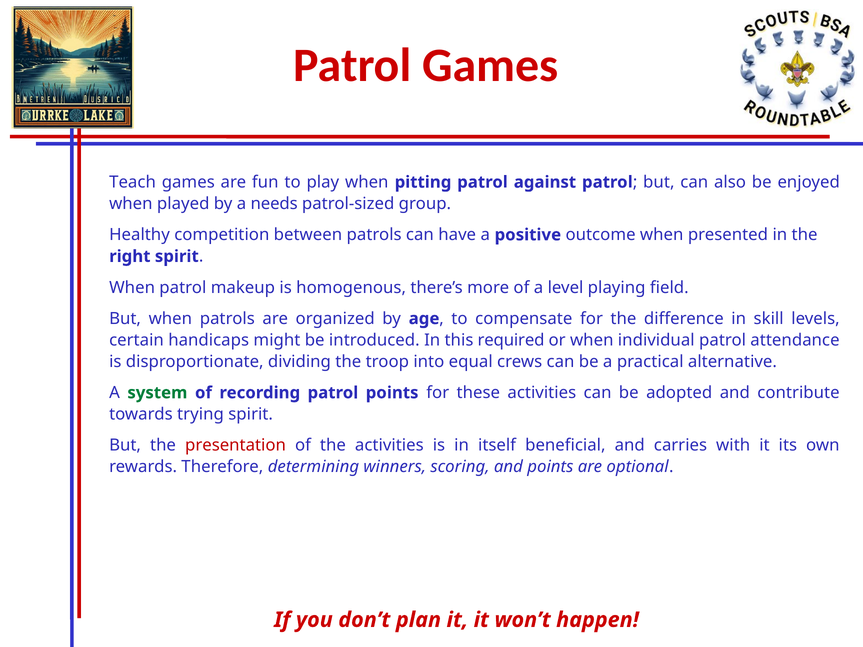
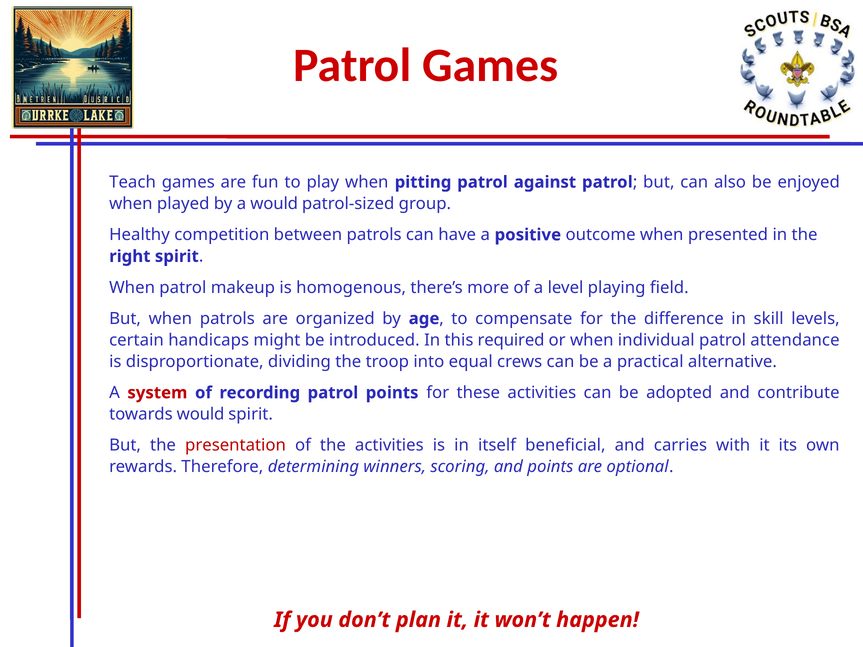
a needs: needs -> would
system colour: green -> red
towards trying: trying -> would
